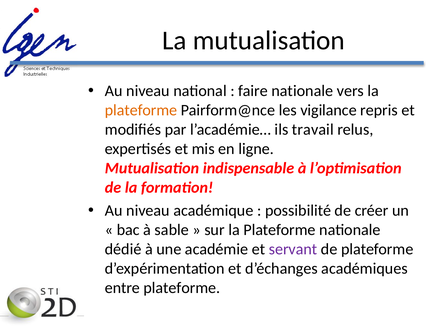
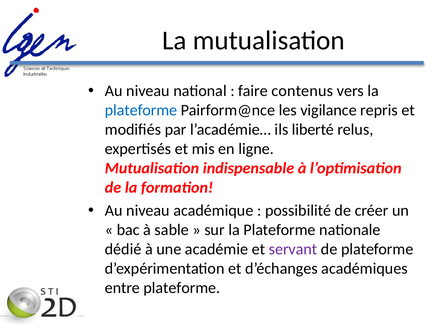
faire nationale: nationale -> contenus
plateforme at (141, 110) colour: orange -> blue
travail: travail -> liberté
